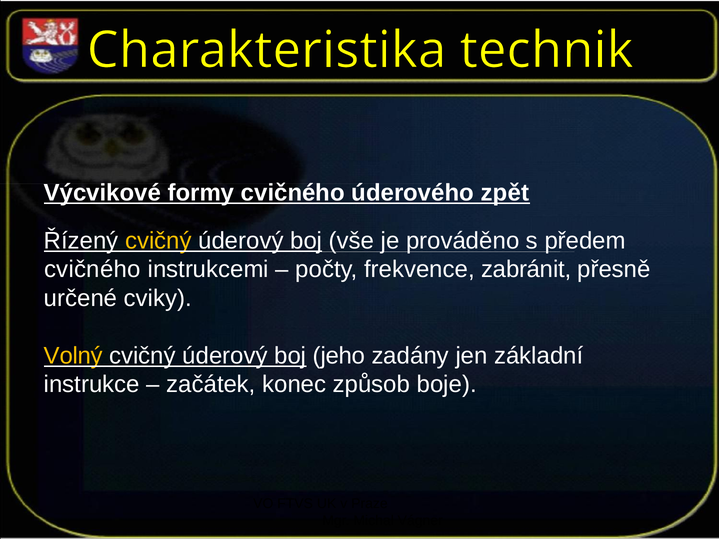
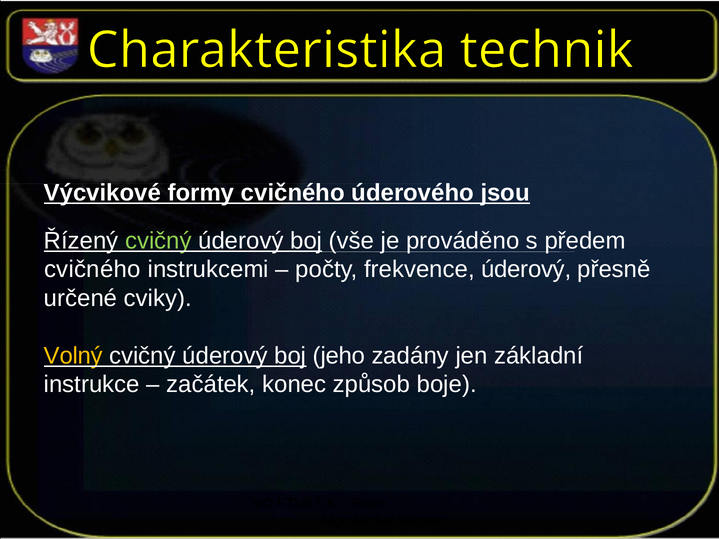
zpět: zpět -> jsou
cvičný at (158, 241) colour: yellow -> light green
frekvence zabránit: zabránit -> úderový
